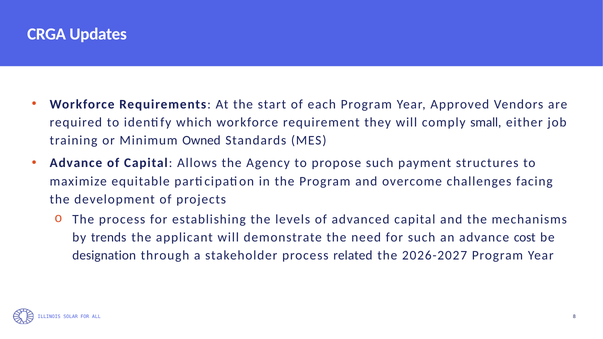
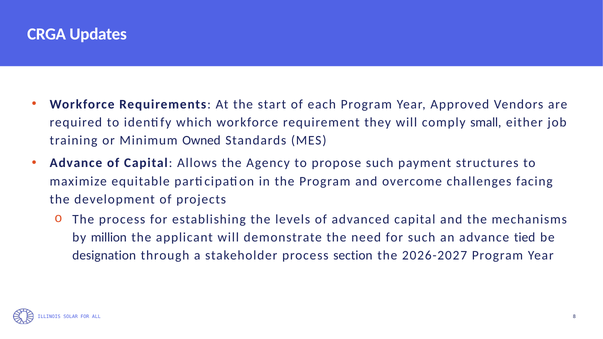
trends: trends -> million
cost: cost -> tied
related: related -> section
